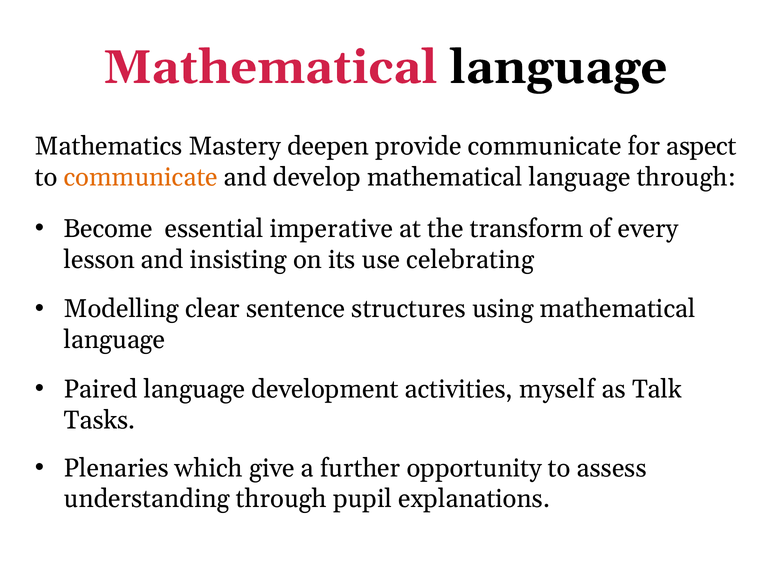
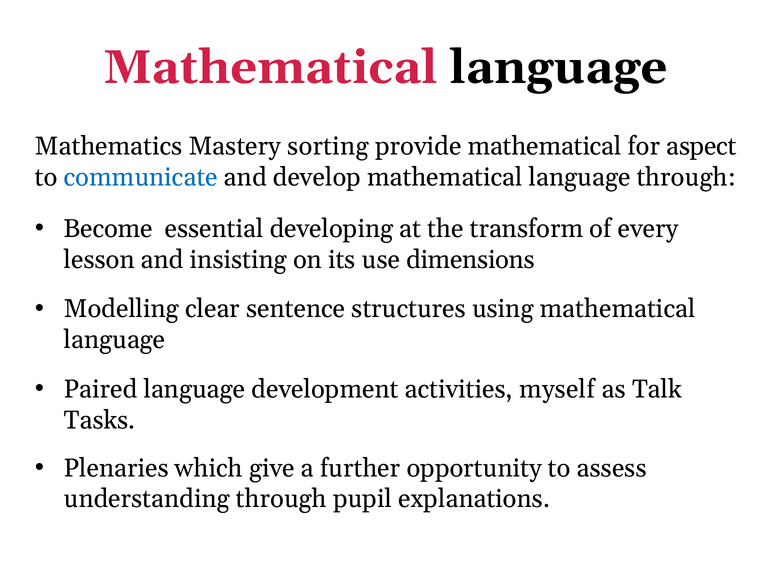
deepen: deepen -> sorting
provide communicate: communicate -> mathematical
communicate at (141, 177) colour: orange -> blue
imperative: imperative -> developing
celebrating: celebrating -> dimensions
